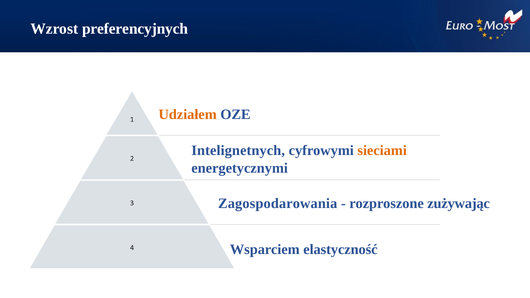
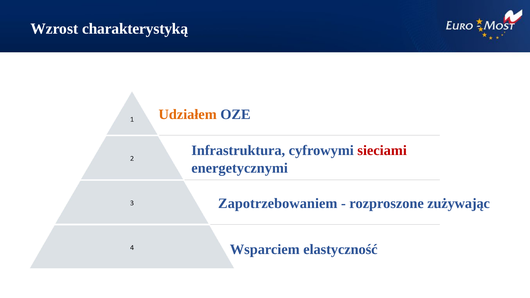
preferencyjnych: preferencyjnych -> charakterystyką
Intelignetnych: Intelignetnych -> Infrastruktura
sieciami colour: orange -> red
Zagospodarowania: Zagospodarowania -> Zapotrzebowaniem
